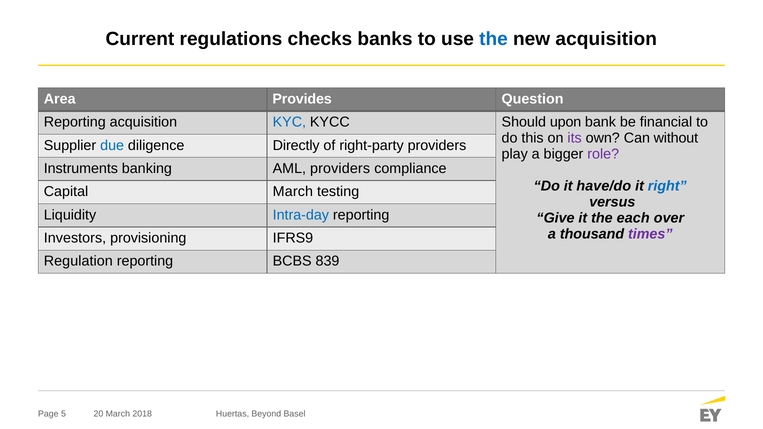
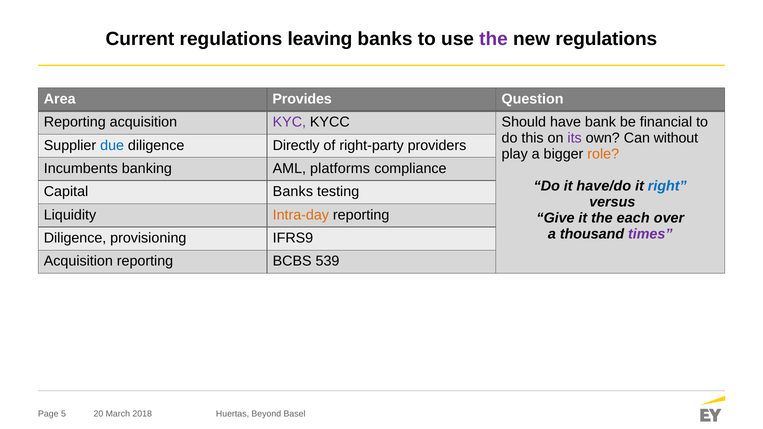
checks: checks -> leaving
the at (494, 39) colour: blue -> purple
new acquisition: acquisition -> regulations
KYC colour: blue -> purple
upon: upon -> have
role colour: purple -> orange
Instruments: Instruments -> Incumbents
AML providers: providers -> platforms
Capital March: March -> Banks
Intra-day colour: blue -> orange
Investors at (75, 238): Investors -> Diligence
Regulation at (78, 261): Regulation -> Acquisition
839: 839 -> 539
